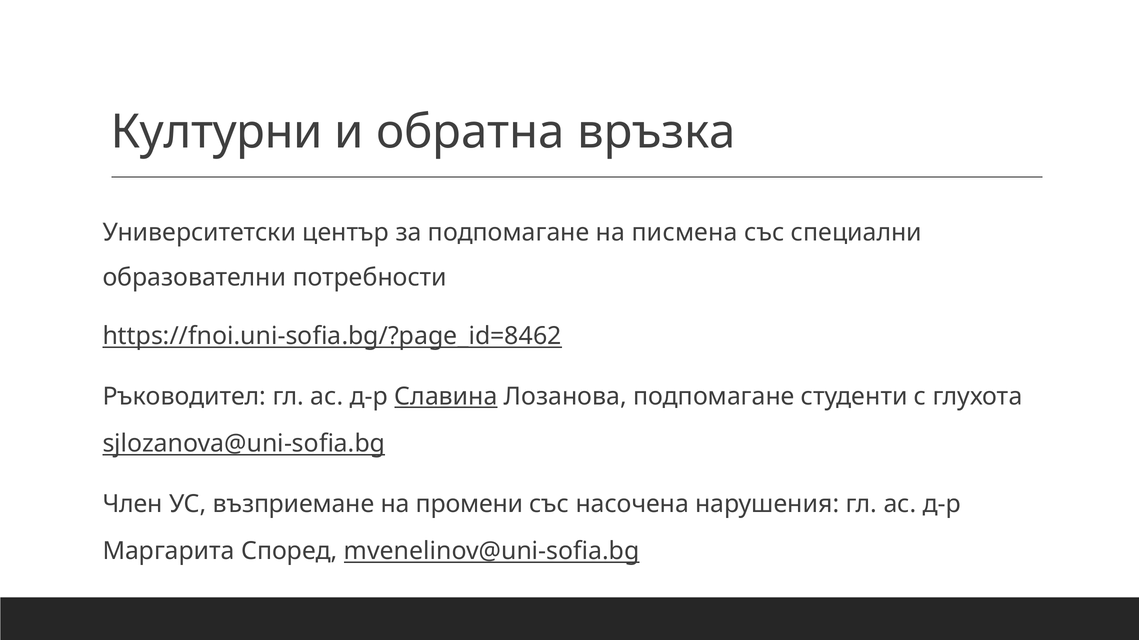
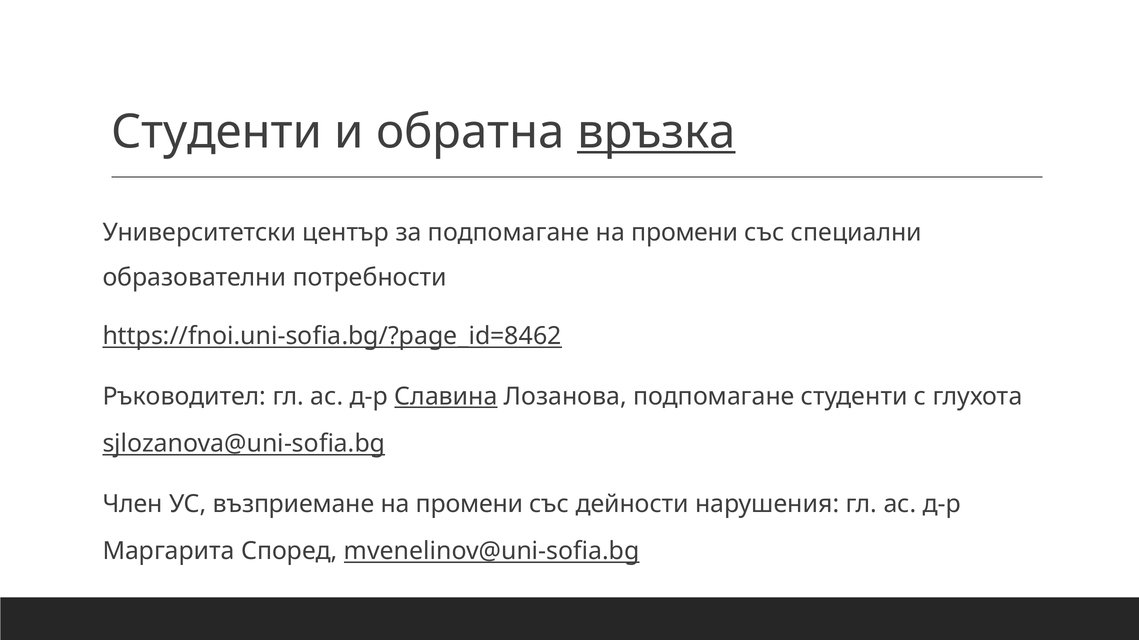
Културни at (217, 132): Културни -> Студенти
връзка underline: none -> present
подпомагане на писмена: писмена -> промени
насочена: насочена -> дейности
